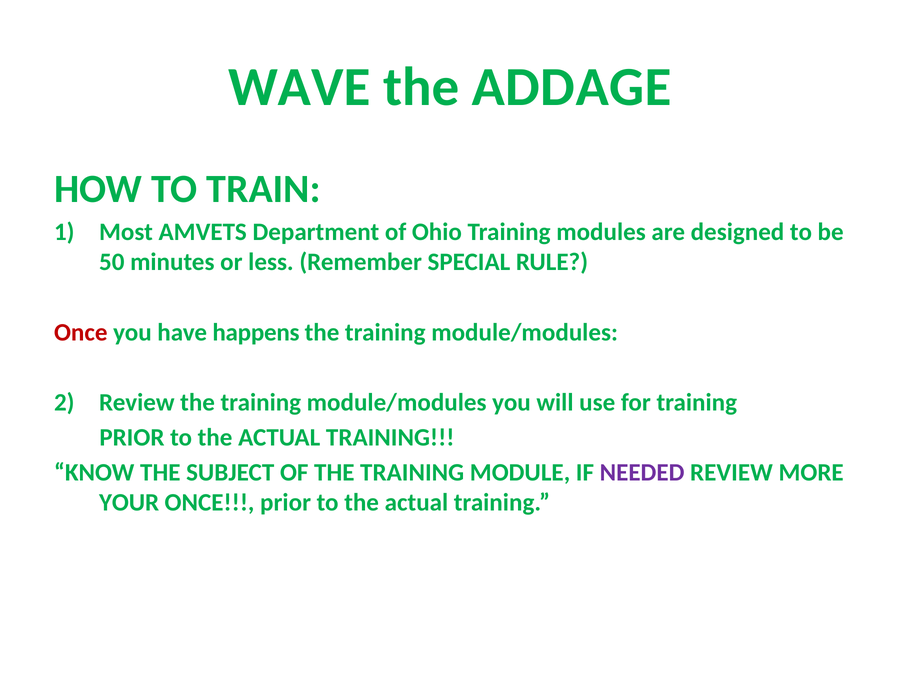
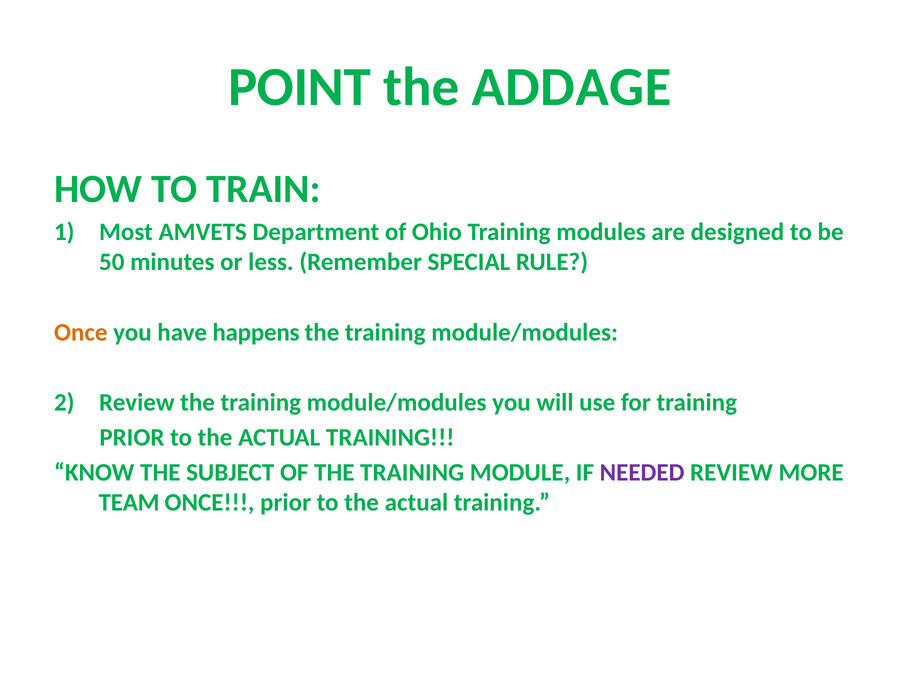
WAVE: WAVE -> POINT
Once at (81, 332) colour: red -> orange
YOUR: YOUR -> TEAM
